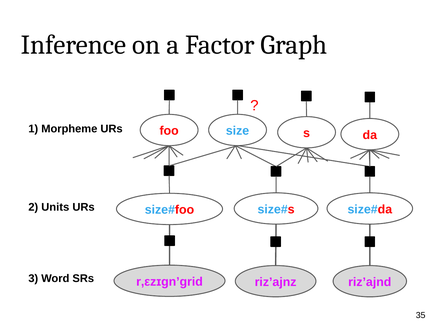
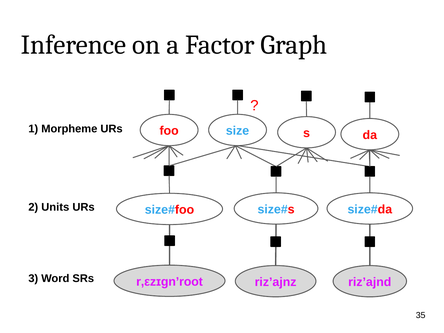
r,εzɪgn’grid: r,εzɪgn’grid -> r,εzɪgn’root
